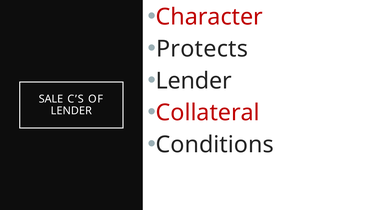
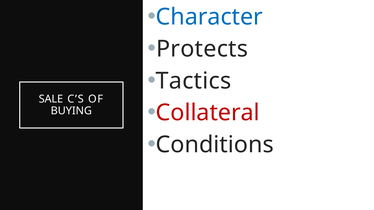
Character colour: red -> blue
Lender at (194, 81): Lender -> Tactics
LENDER at (71, 111): LENDER -> BUYING
